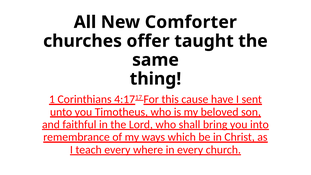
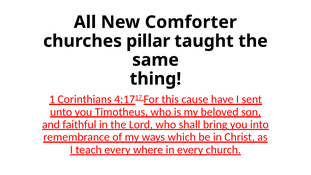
offer: offer -> pillar
